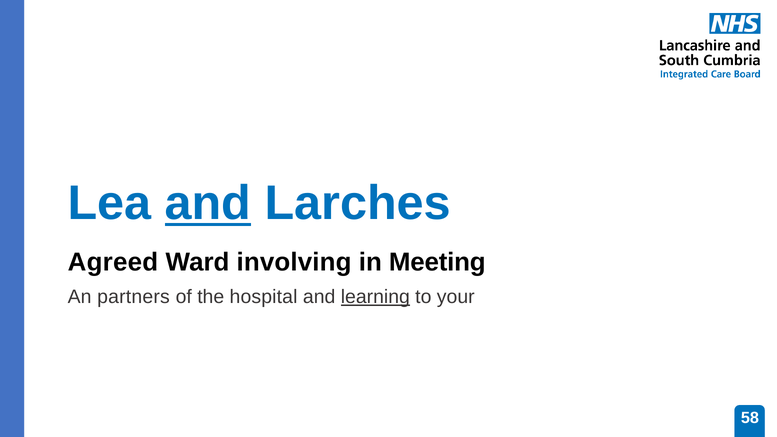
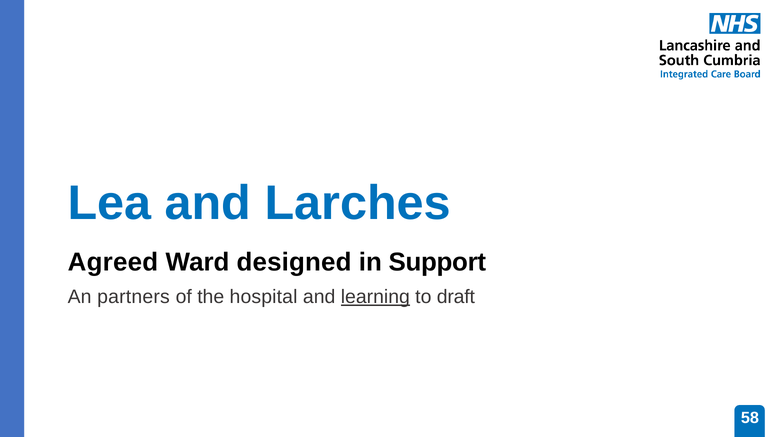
and at (208, 203) underline: present -> none
involving: involving -> designed
Meeting: Meeting -> Support
your: your -> draft
